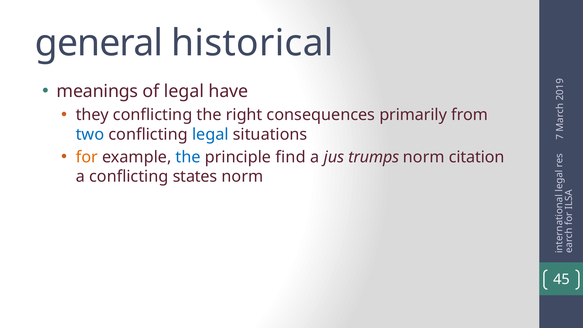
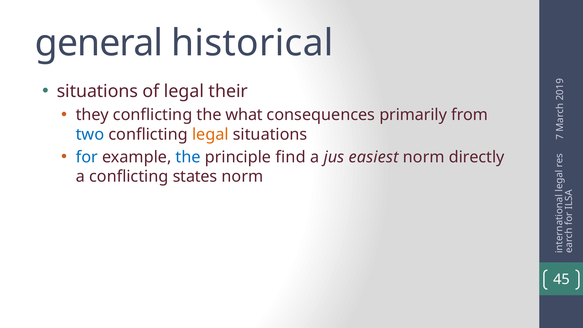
meanings at (97, 91): meanings -> situations
have: have -> their
right: right -> what
legal at (210, 134) colour: blue -> orange
for colour: orange -> blue
trumps: trumps -> easiest
citation: citation -> directly
